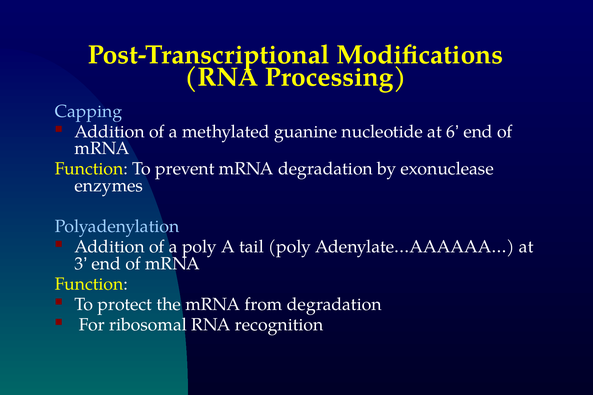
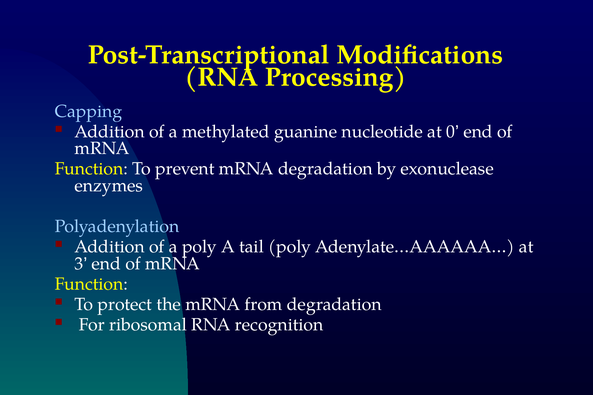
6: 6 -> 0
